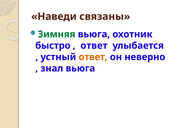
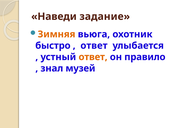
связаны: связаны -> задание
Зимняя colour: green -> orange
неверно: неверно -> правило
знал вьюга: вьюга -> музей
